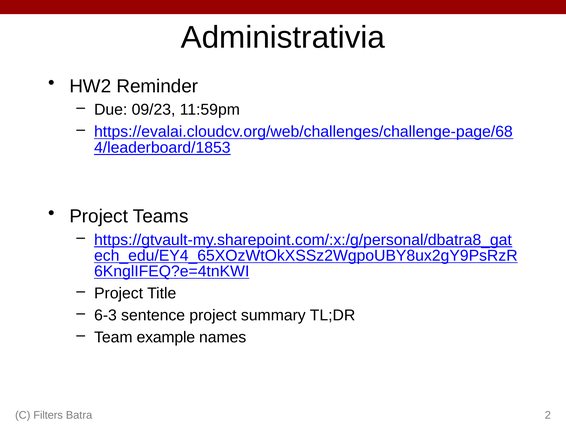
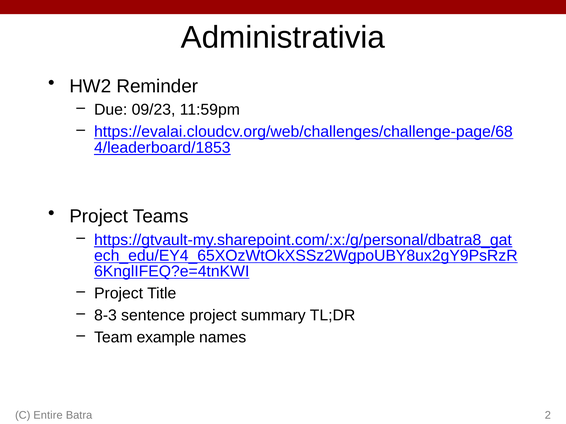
6-3: 6-3 -> 8-3
Filters: Filters -> Entire
